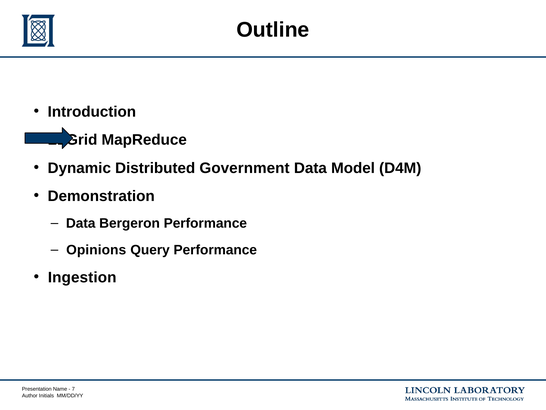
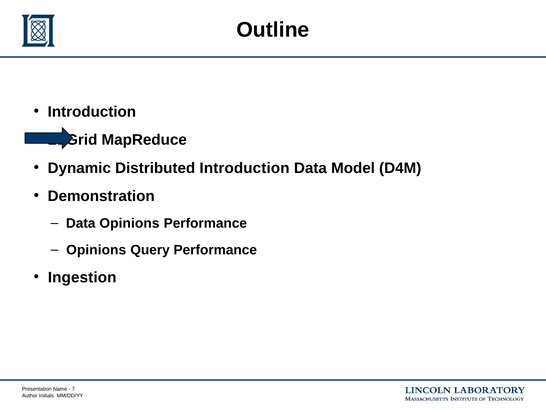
Distributed Government: Government -> Introduction
Data Bergeron: Bergeron -> Opinions
